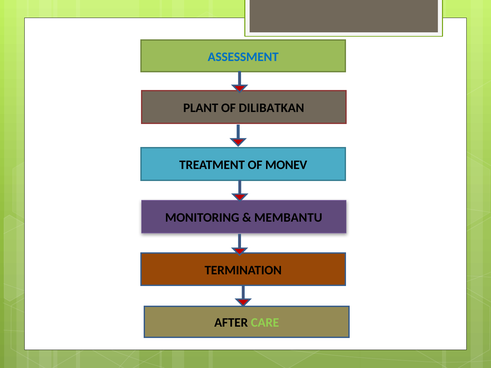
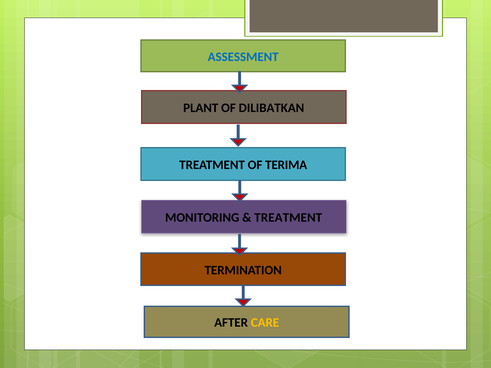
MONEV: MONEV -> TERIMA
MEMBANTU at (288, 218): MEMBANTU -> TREATMENT
CARE colour: light green -> yellow
